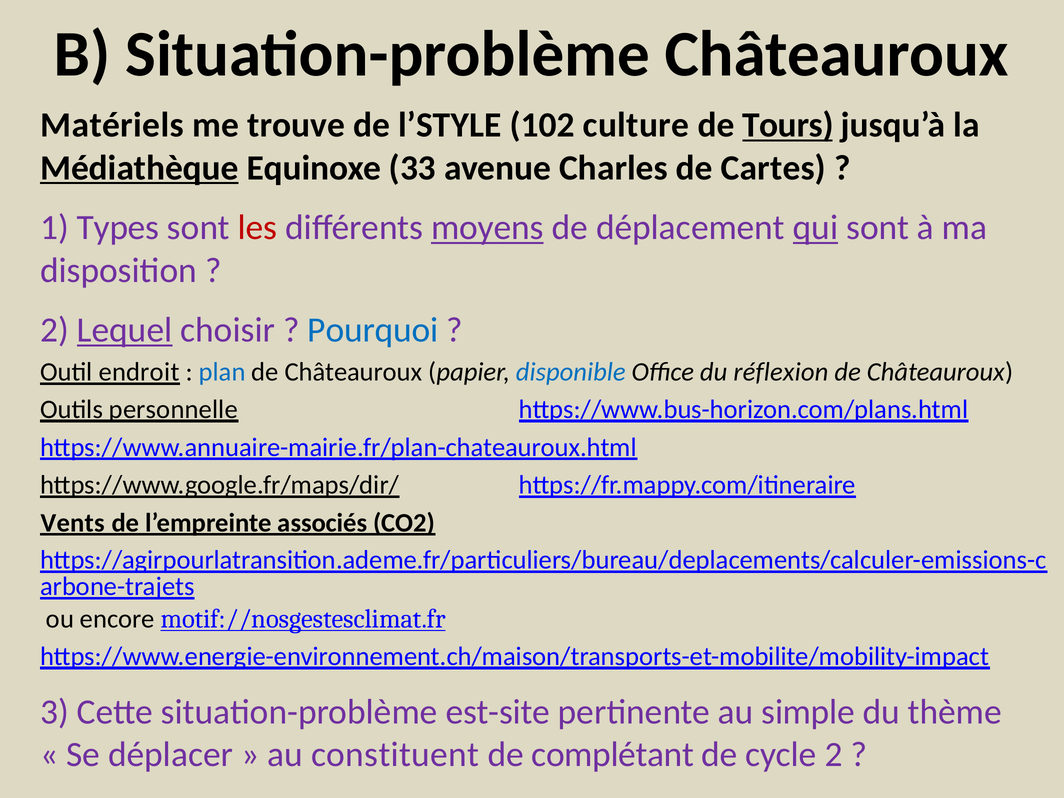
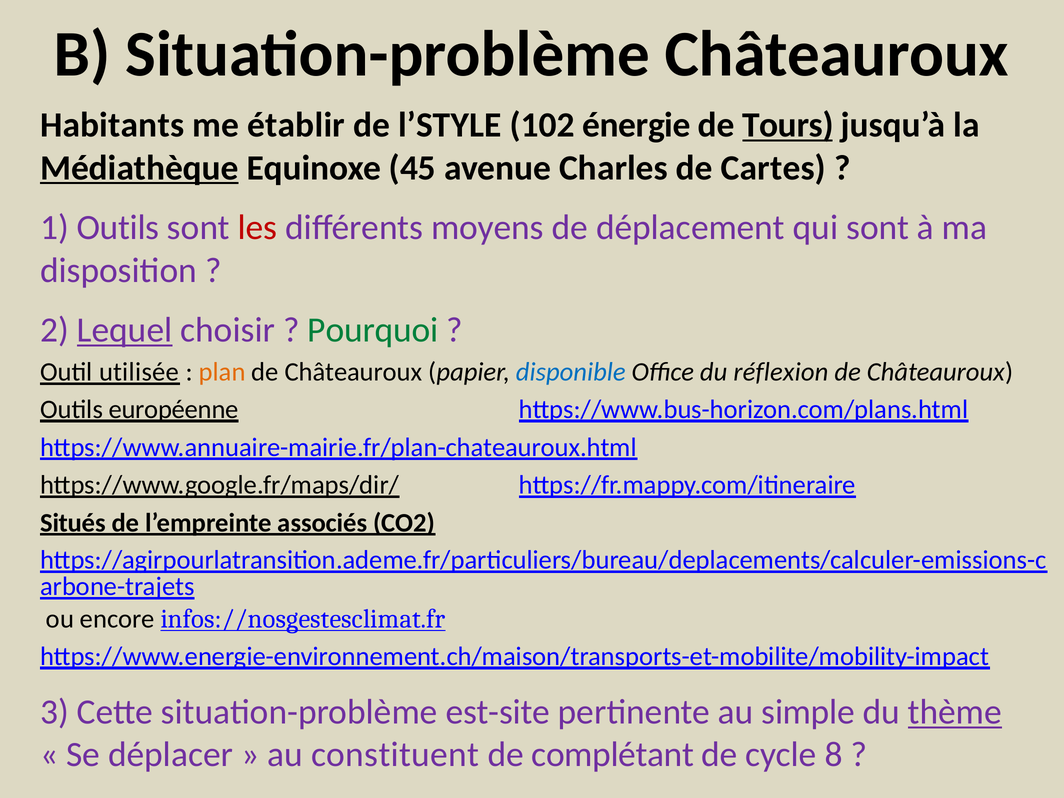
Matériels: Matériels -> Habitants
trouve: trouve -> établir
culture: culture -> énergie
33: 33 -> 45
1 Types: Types -> Outils
moyens underline: present -> none
qui underline: present -> none
Pourquoi colour: blue -> green
endroit: endroit -> utilisée
plan colour: blue -> orange
personnelle: personnelle -> européenne
Vents: Vents -> Situés
motif://nosgestesclimat.fr: motif://nosgestesclimat.fr -> infos://nosgestesclimat.fr
thème underline: none -> present
cycle 2: 2 -> 8
